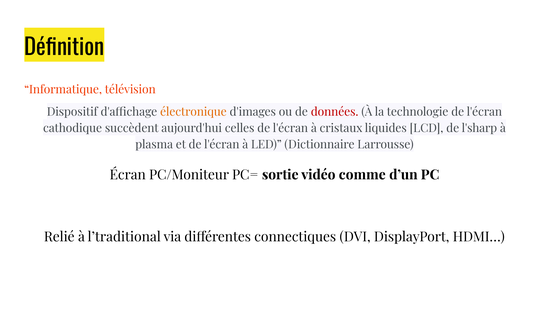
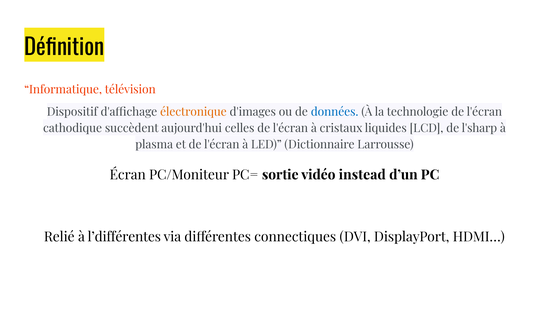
données colour: red -> blue
comme: comme -> instead
l’traditional: l’traditional -> l’différentes
